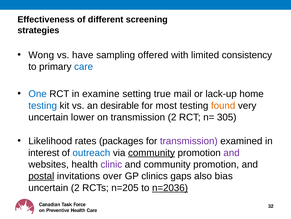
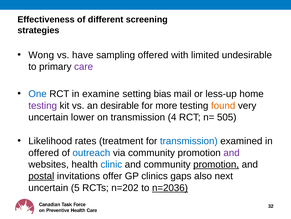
consistency: consistency -> undesirable
care colour: blue -> purple
true: true -> bias
lack-up: lack-up -> less-up
testing at (43, 105) colour: blue -> purple
most: most -> more
transmission 2: 2 -> 4
305: 305 -> 505
packages: packages -> treatment
transmission at (189, 141) colour: purple -> blue
interest at (44, 152): interest -> offered
community at (151, 152) underline: present -> none
clinic colour: purple -> blue
promotion at (216, 164) underline: none -> present
over: over -> offer
bias: bias -> next
uncertain 2: 2 -> 5
n=205: n=205 -> n=202
